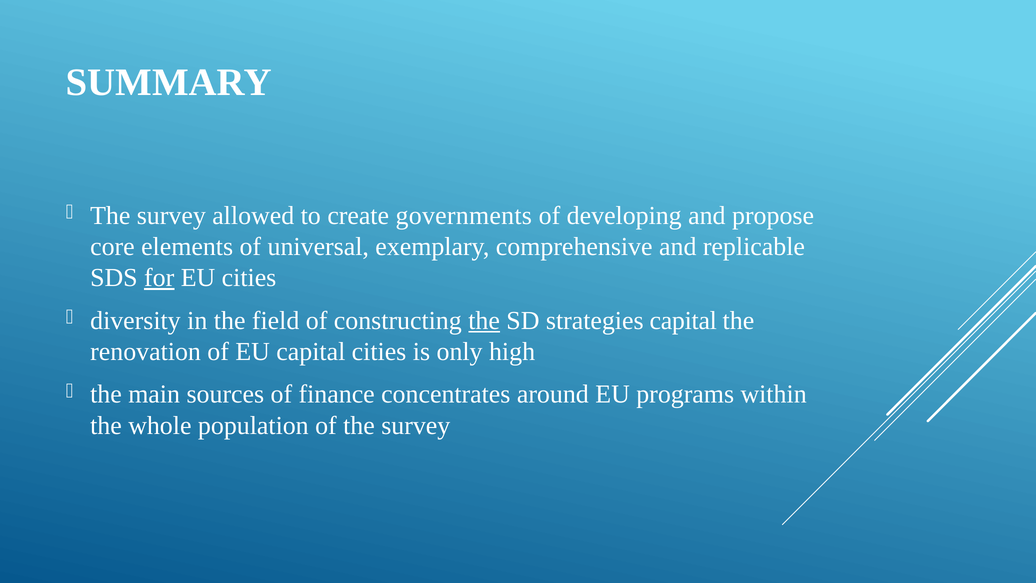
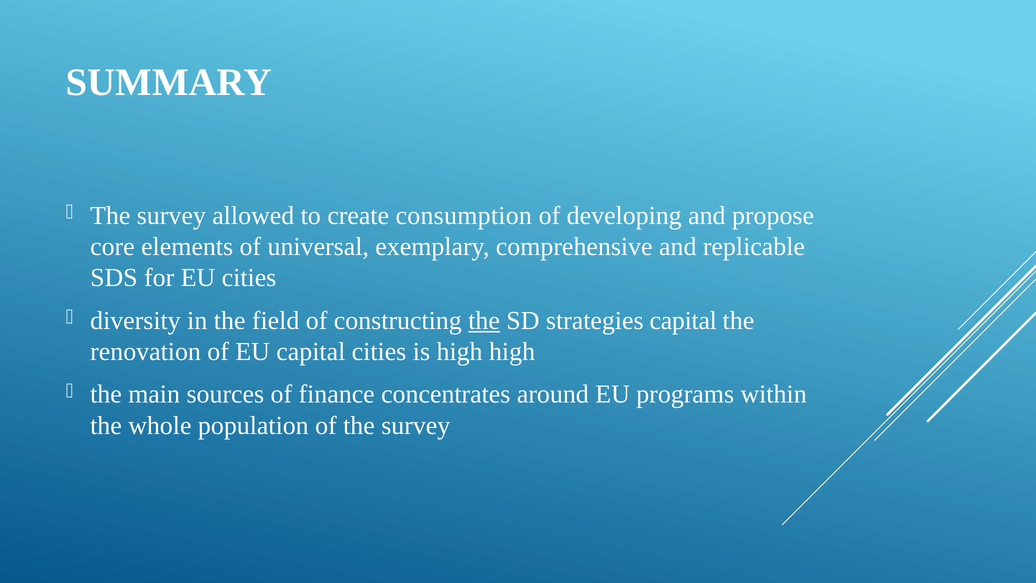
governments: governments -> consumption
for underline: present -> none
is only: only -> high
